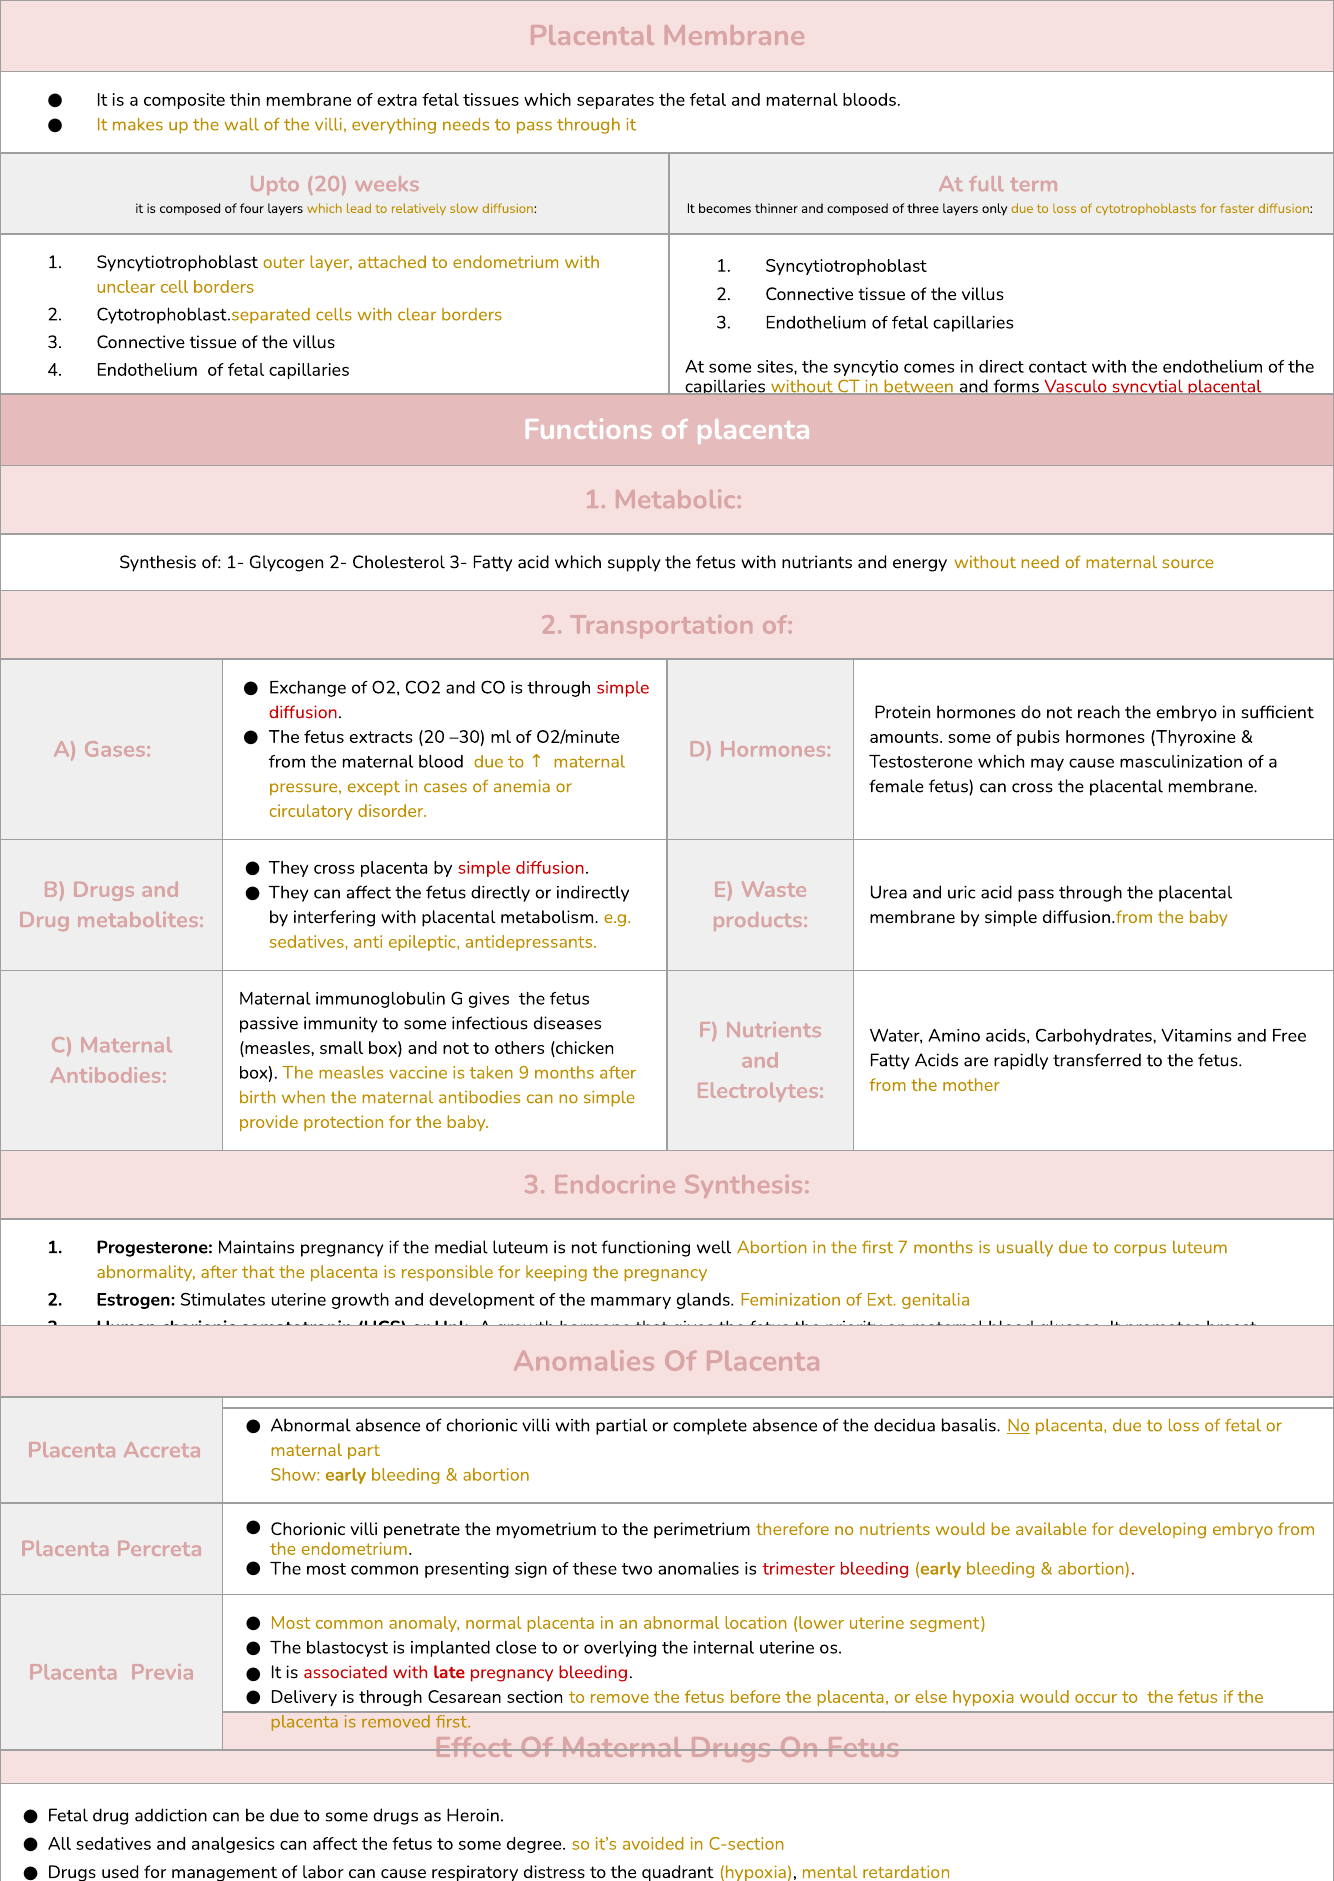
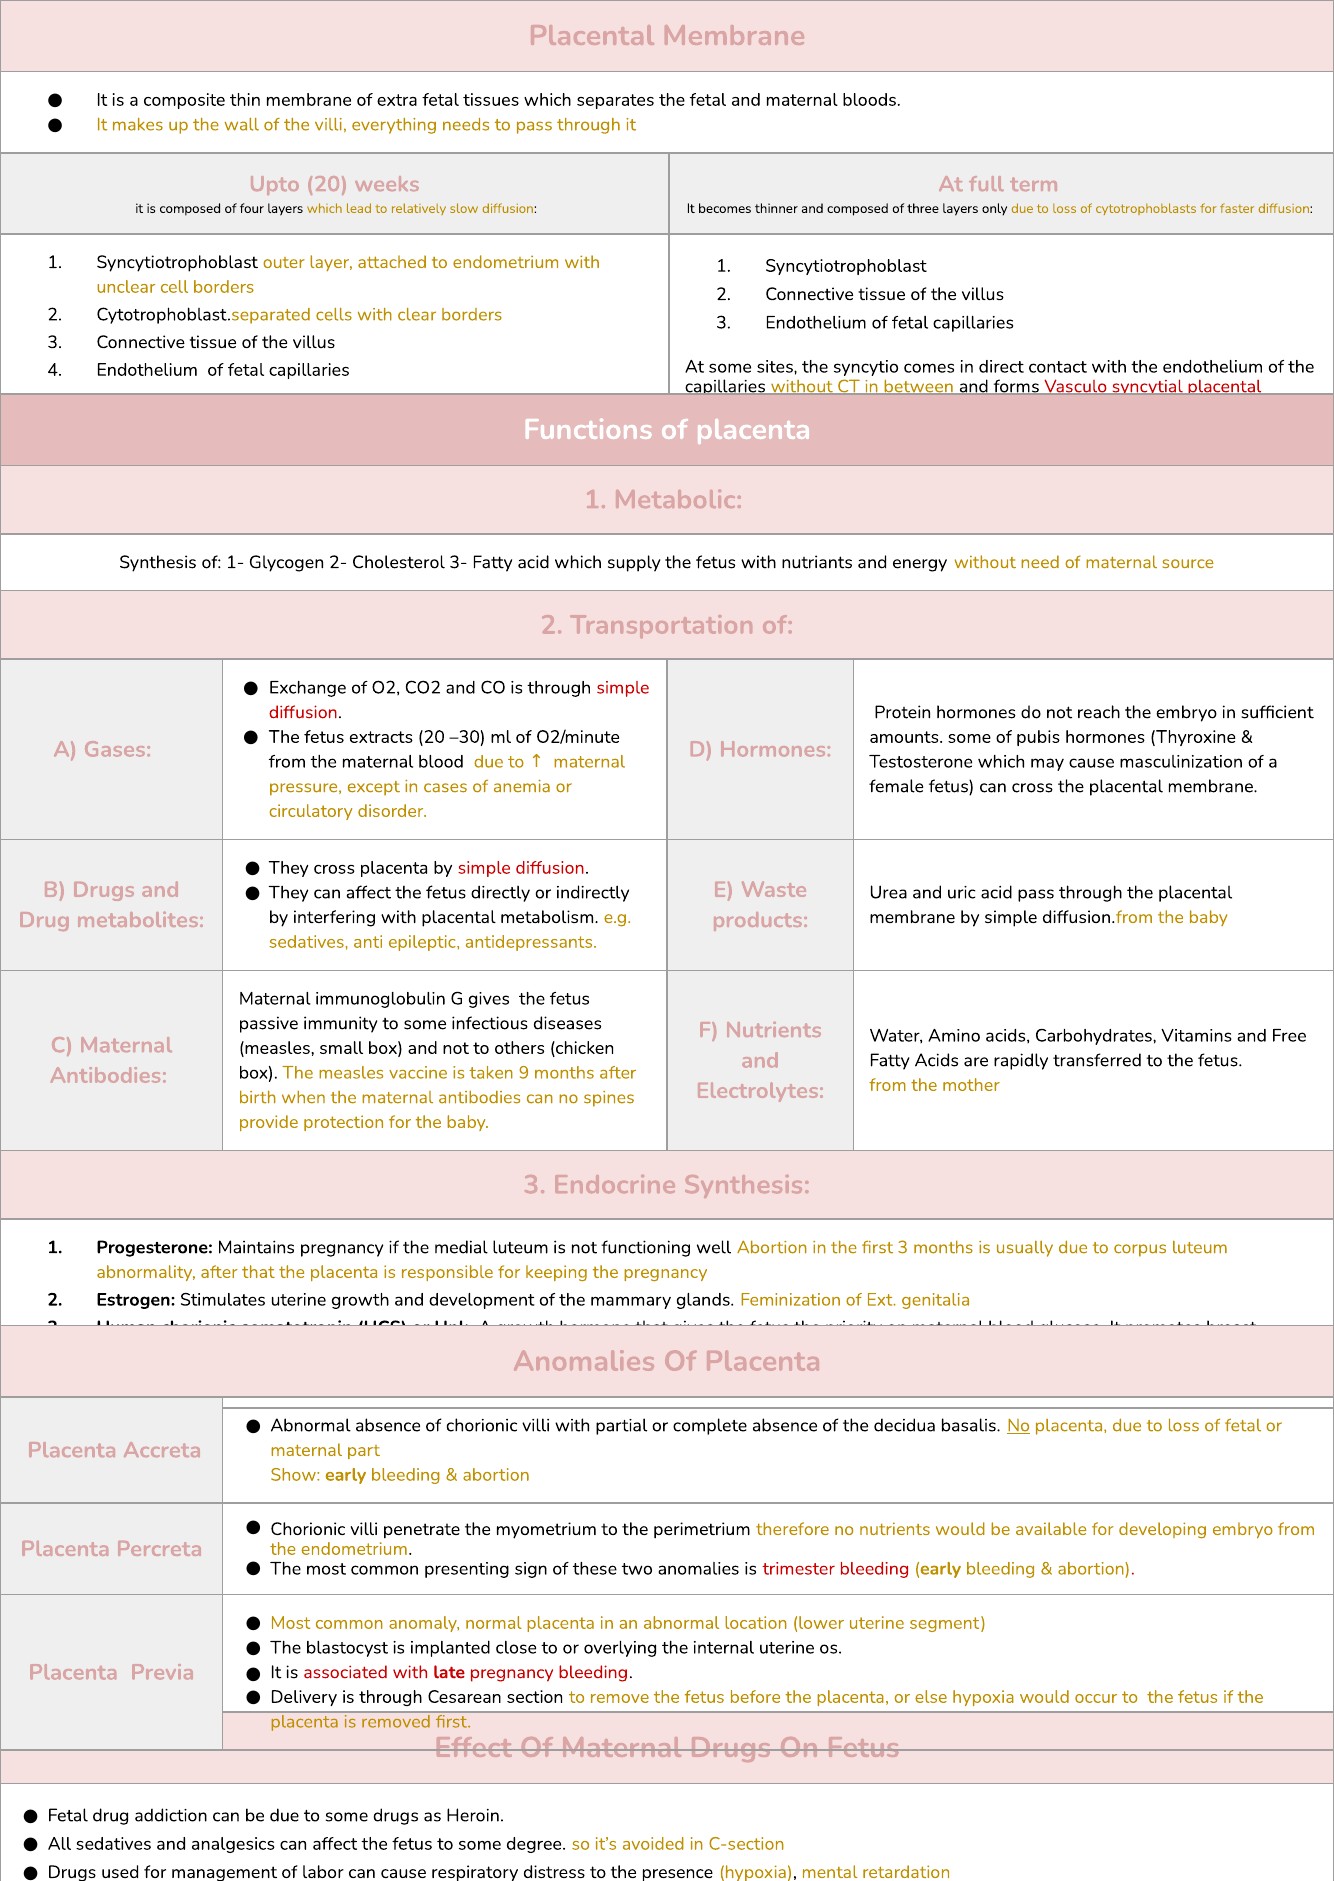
no simple: simple -> spines
first 7: 7 -> 3
quadrant: quadrant -> presence
